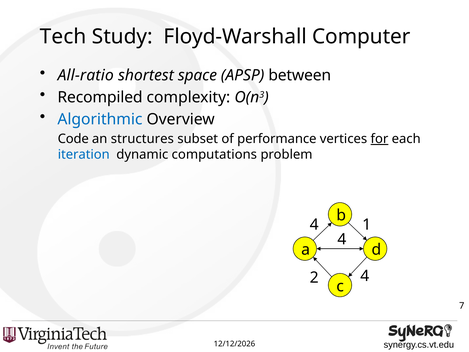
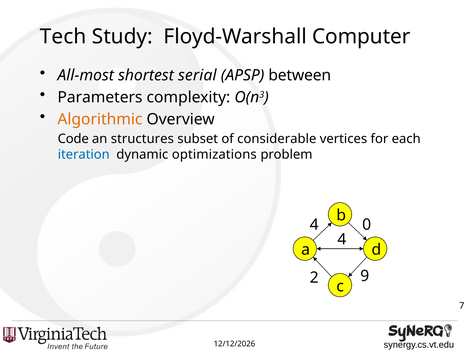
All-ratio: All-ratio -> All-most
space: space -> serial
Recompiled: Recompiled -> Parameters
Algorithmic colour: blue -> orange
performance: performance -> considerable
for underline: present -> none
computations: computations -> optimizations
1: 1 -> 0
2 4: 4 -> 9
